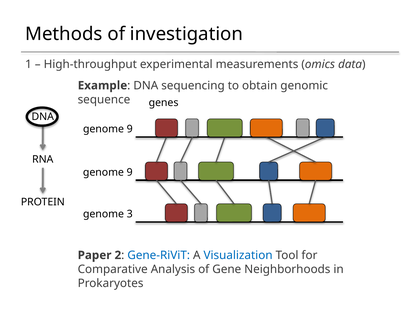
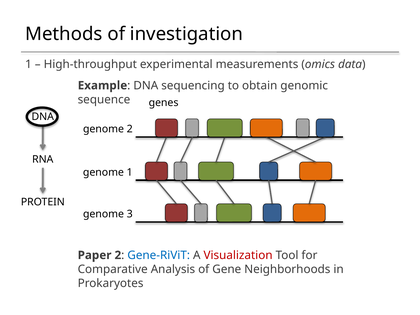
9 at (130, 129): 9 -> 2
9 at (130, 172): 9 -> 1
Visualization colour: blue -> red
